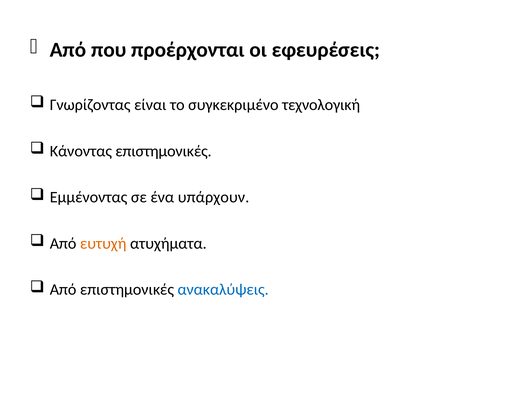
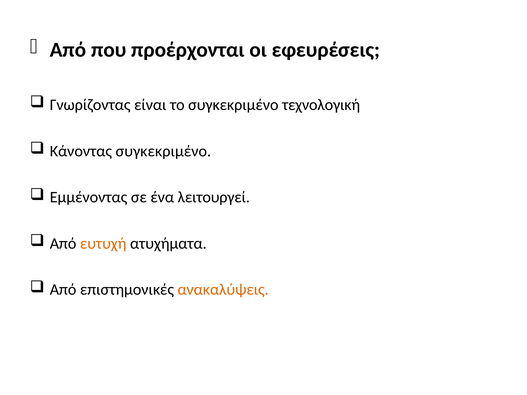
Κάνοντας επιστημονικές: επιστημονικές -> συγκεκριμένο
υπάρχουν: υπάρχουν -> λειτουργεί
ανακαλύψεις colour: blue -> orange
